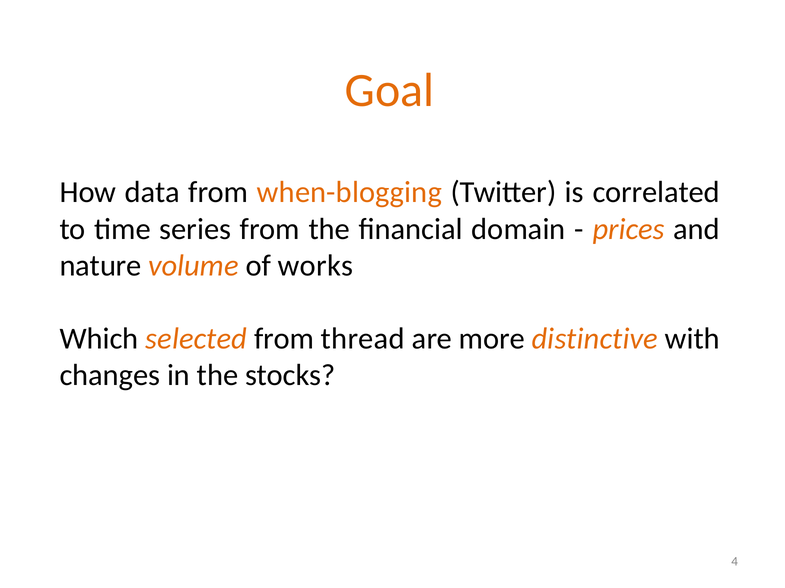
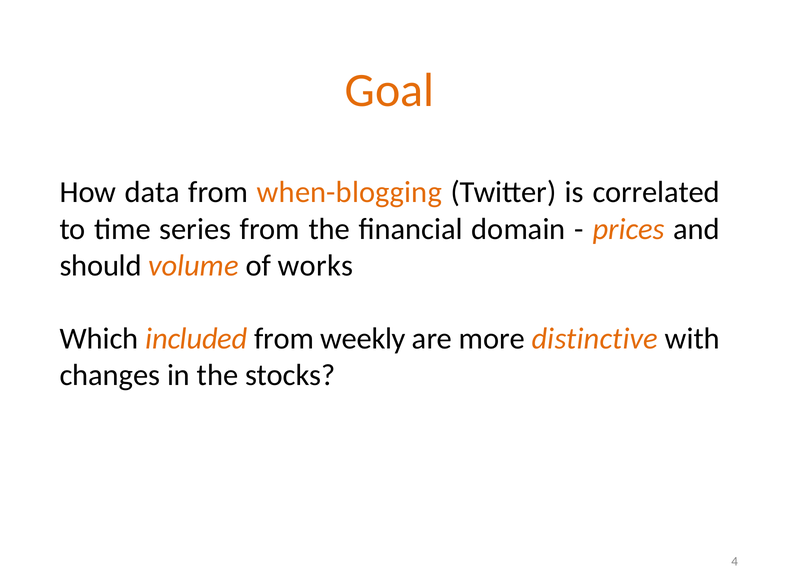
nature: nature -> should
selected: selected -> included
thread: thread -> weekly
